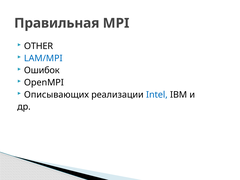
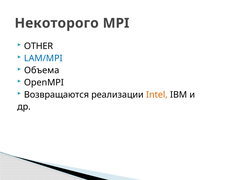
Правильная: Правильная -> Некоторого
Ошибок: Ошибок -> Объема
Описывающих: Описывающих -> Возвращаются
Intel colour: blue -> orange
